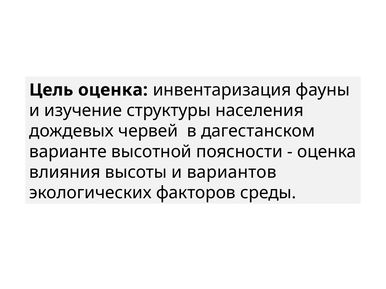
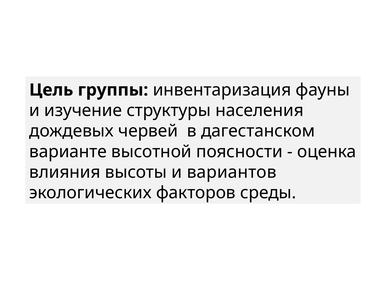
Цель оценка: оценка -> группы
